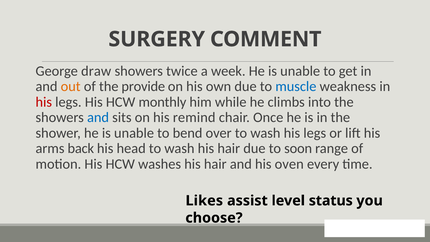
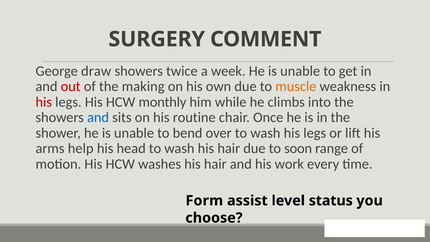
out colour: orange -> red
provide: provide -> making
muscle colour: blue -> orange
remind: remind -> routine
back: back -> help
oven: oven -> work
Likes: Likes -> Form
